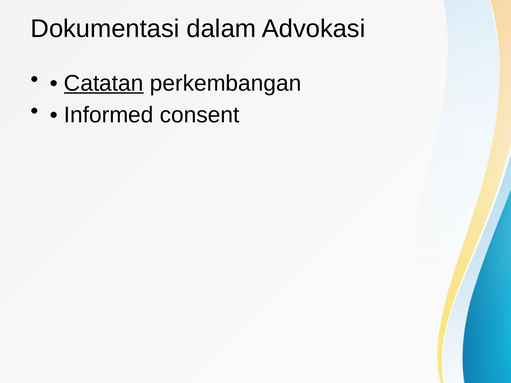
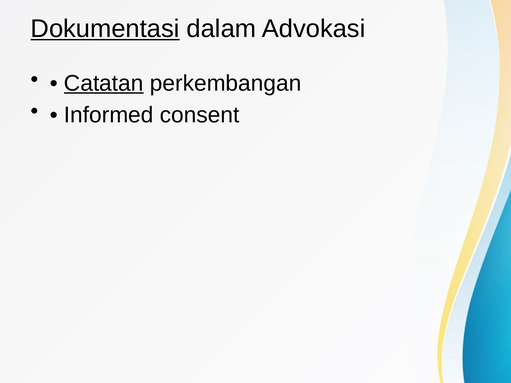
Dokumentasi underline: none -> present
